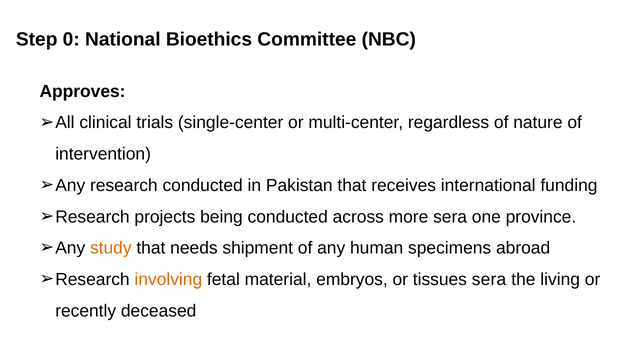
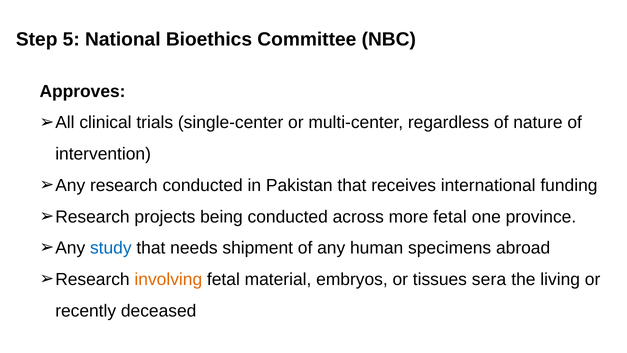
0: 0 -> 5
more sera: sera -> fetal
study colour: orange -> blue
